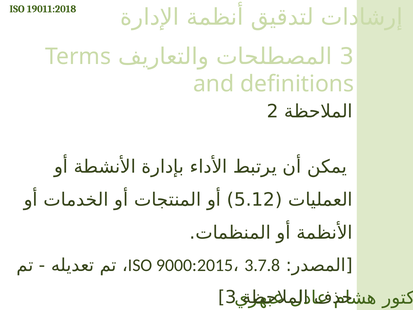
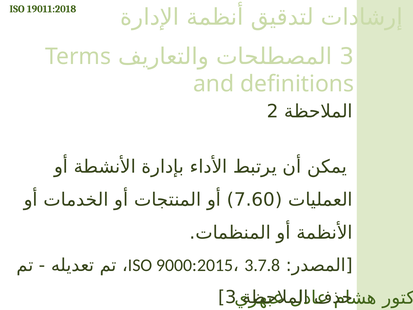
5.12: 5.12 -> 7.60
